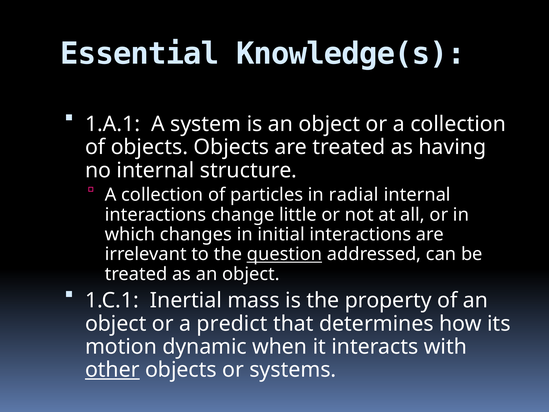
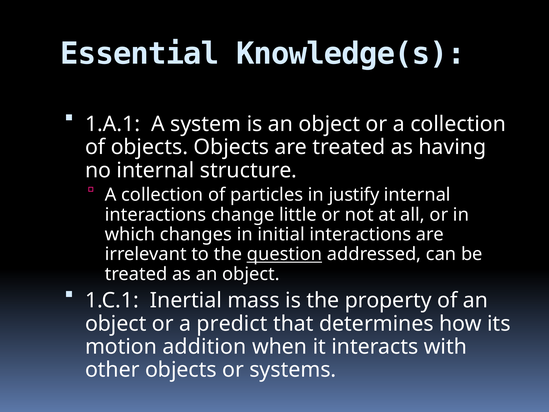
radial: radial -> justify
dynamic: dynamic -> addition
other underline: present -> none
